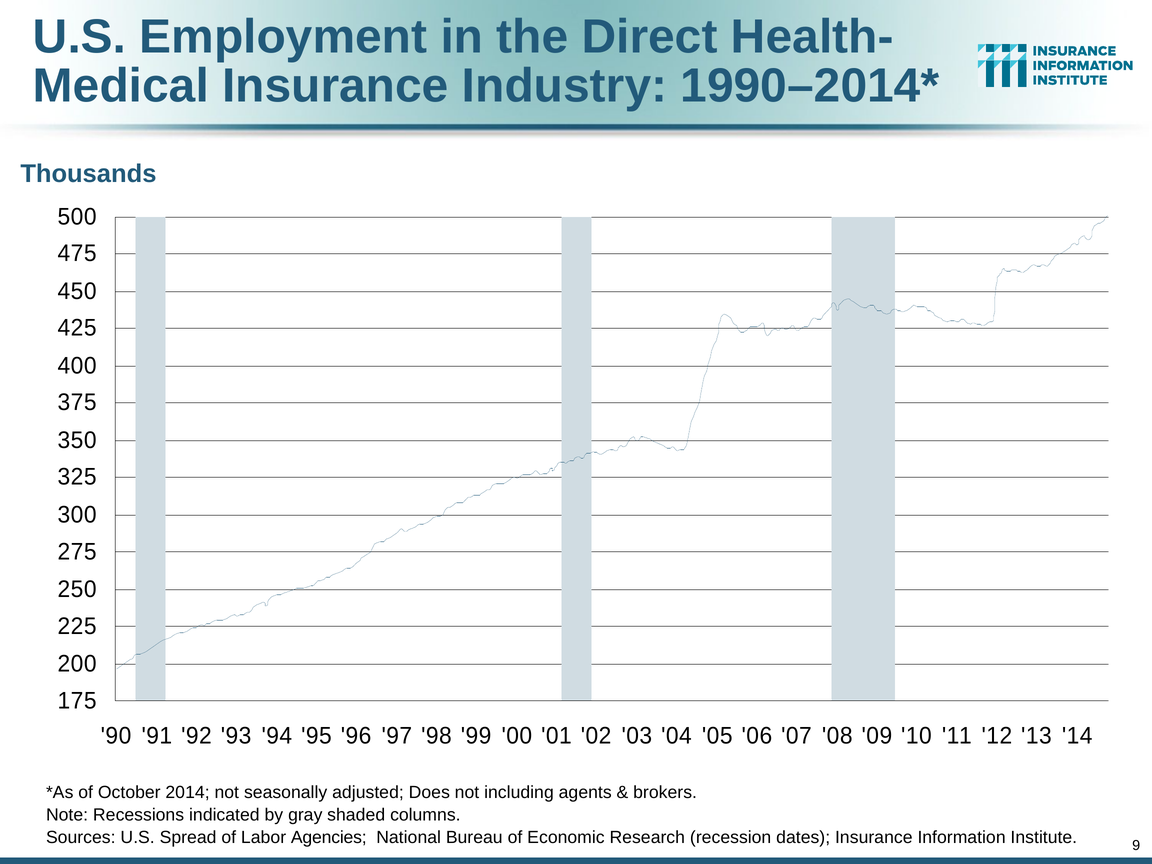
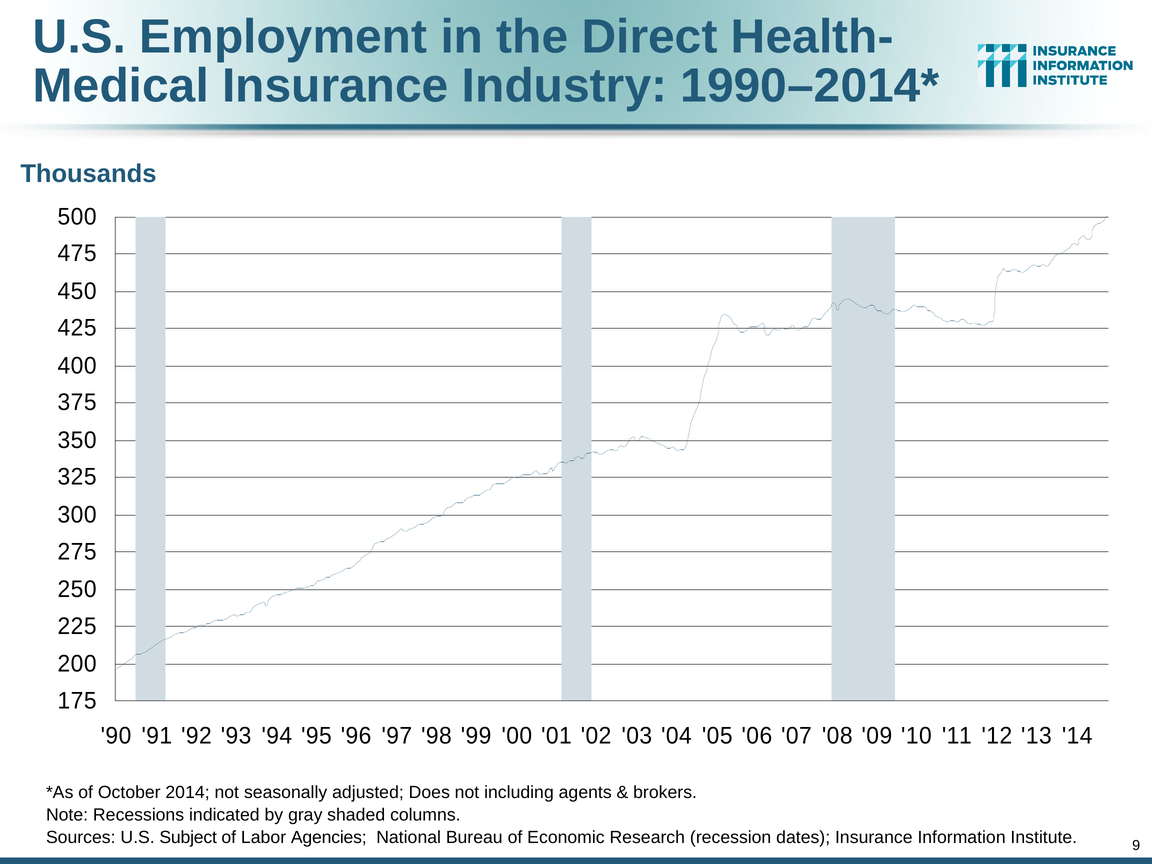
Spread: Spread -> Subject
